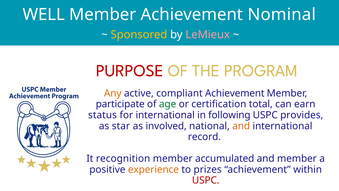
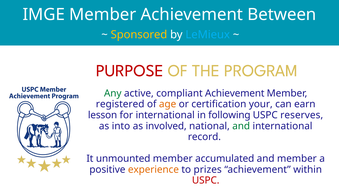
WELL: WELL -> IMGE
Nominal: Nominal -> Between
LeMieux colour: pink -> light blue
Any colour: orange -> green
participate: participate -> registered
age colour: green -> orange
total: total -> your
status: status -> lesson
provides: provides -> reserves
star: star -> into
and at (241, 126) colour: orange -> green
recognition: recognition -> unmounted
